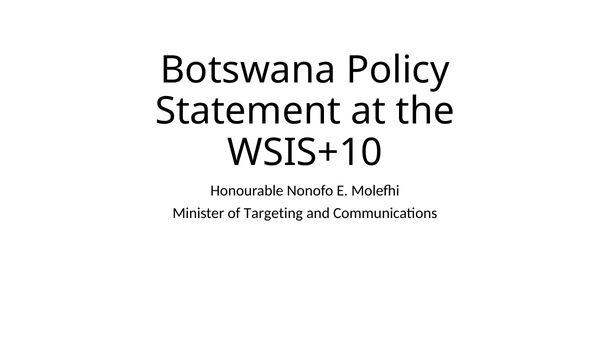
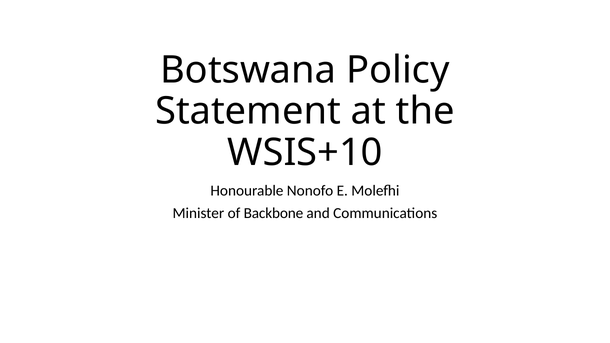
Targeting: Targeting -> Backbone
